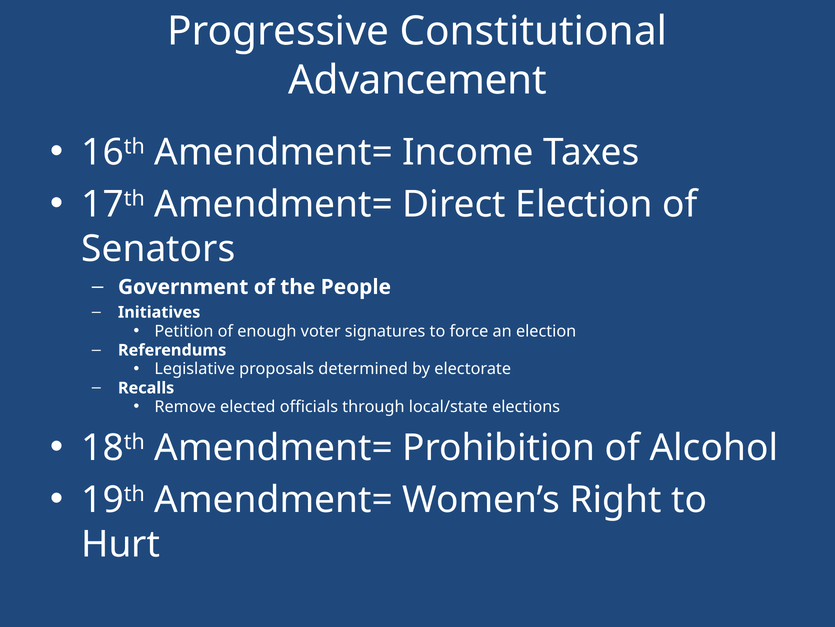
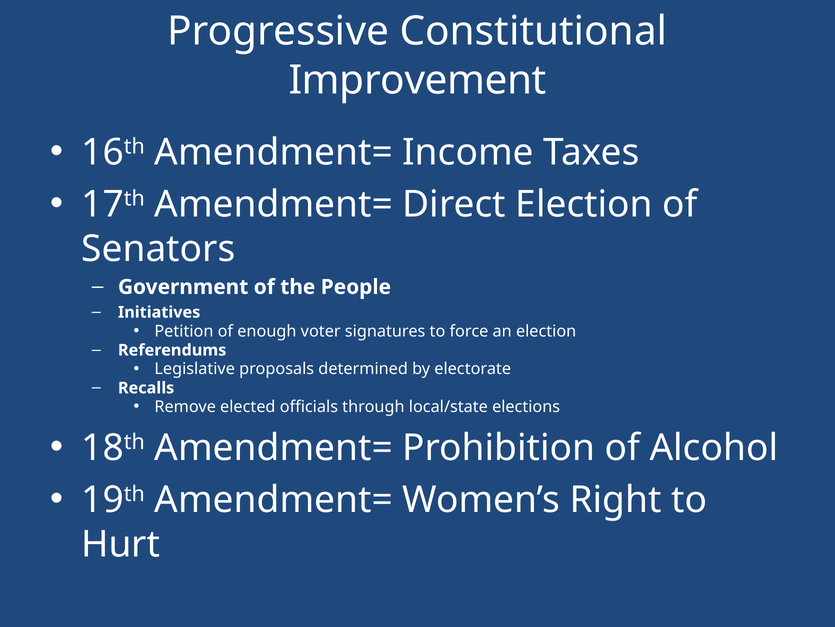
Advancement: Advancement -> Improvement
